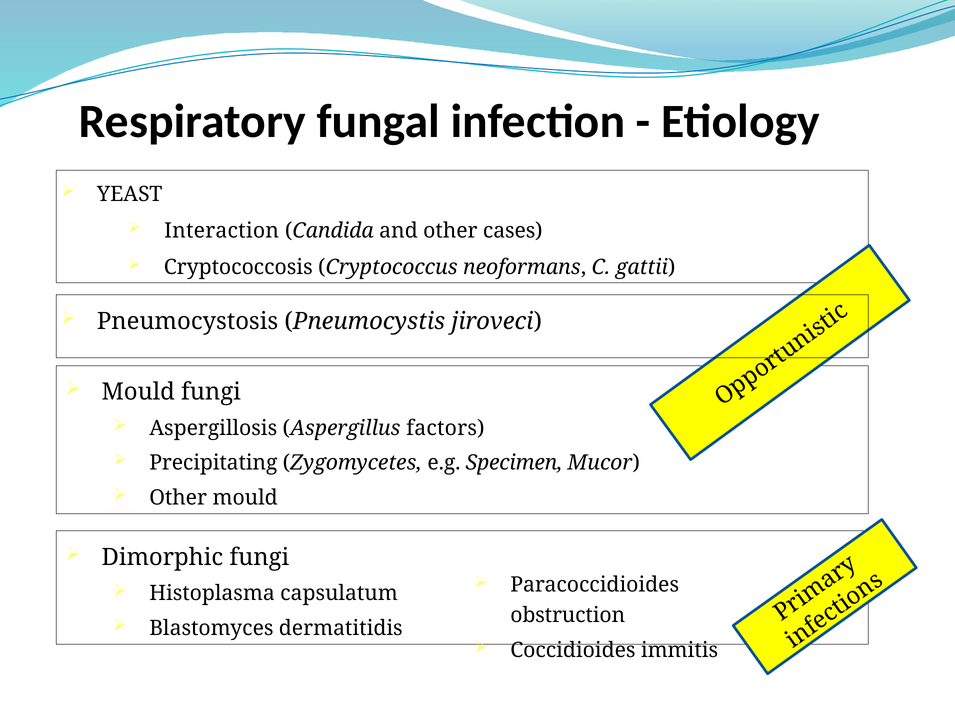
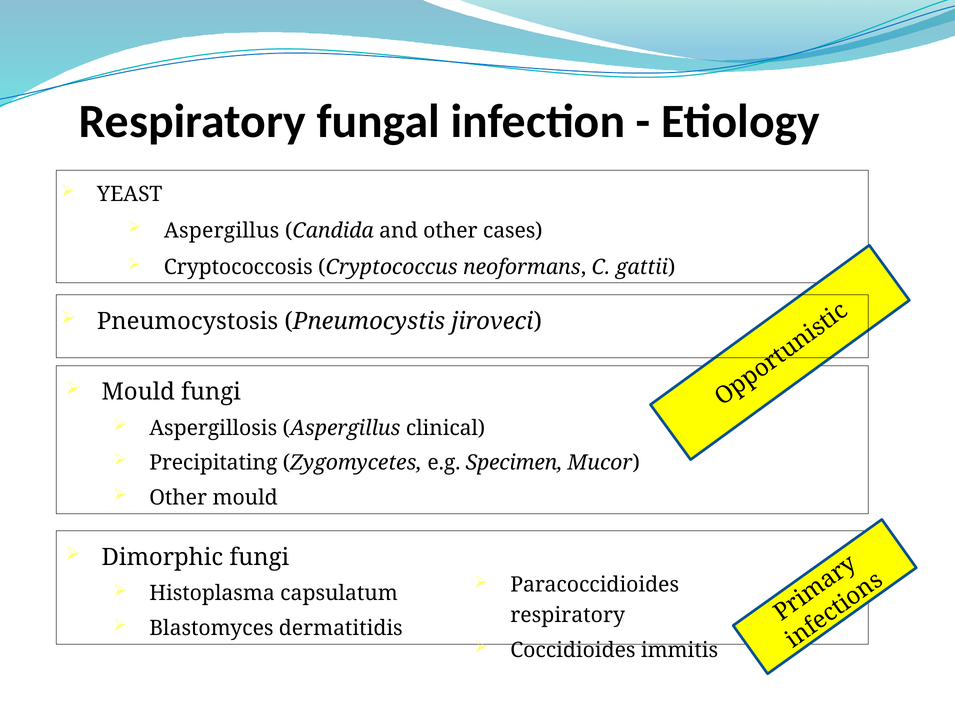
Interaction at (222, 231): Interaction -> Aspergillus
factors: factors -> clinical
obstruction at (568, 616): obstruction -> respiratory
